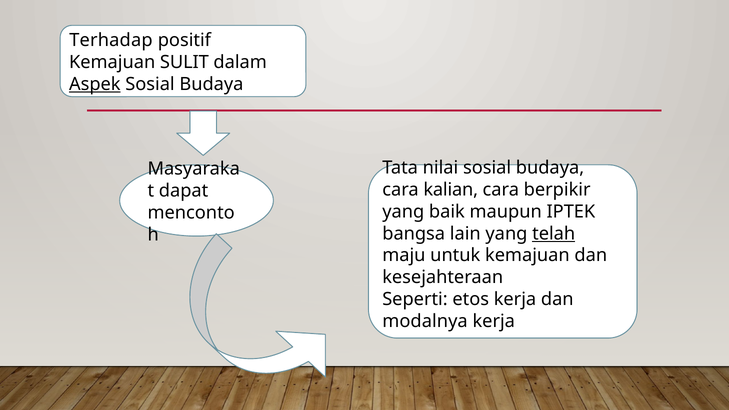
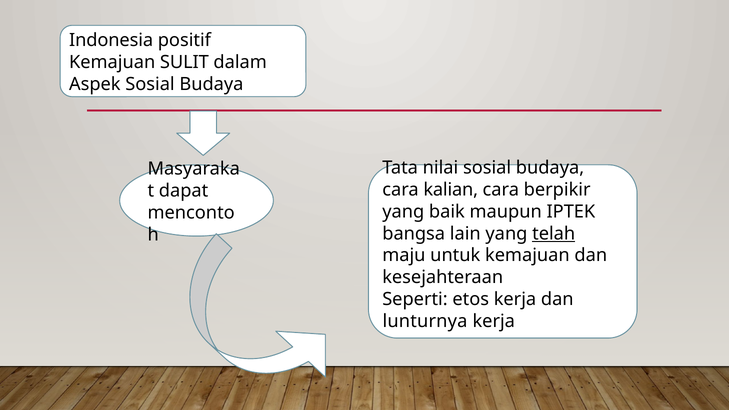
Terhadap: Terhadap -> Indonesia
Aspek underline: present -> none
modalnya: modalnya -> lunturnya
